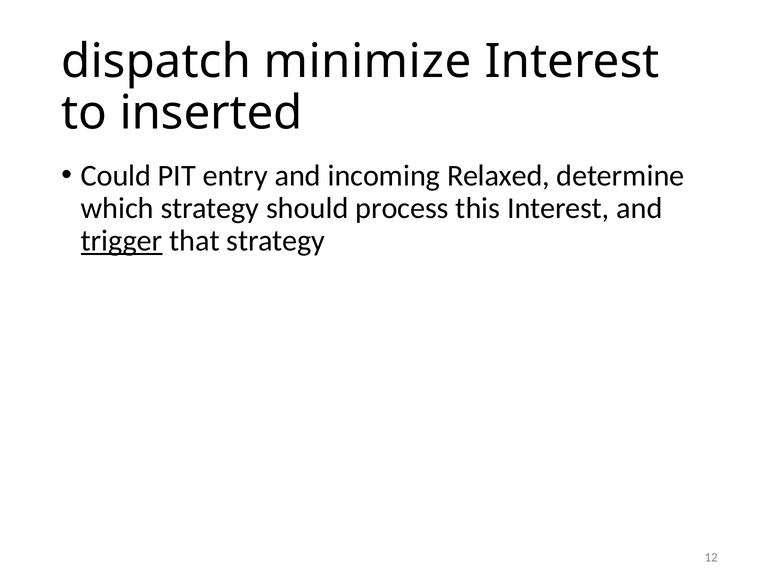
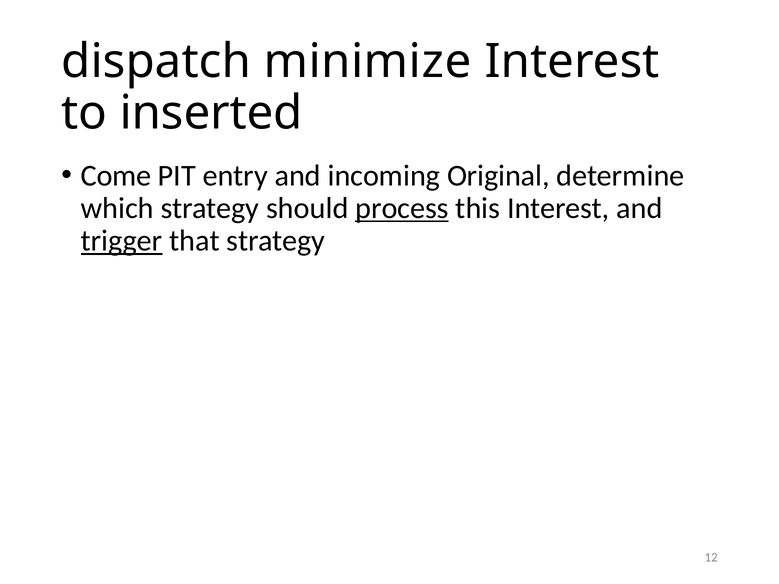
Could: Could -> Come
Relaxed: Relaxed -> Original
process underline: none -> present
